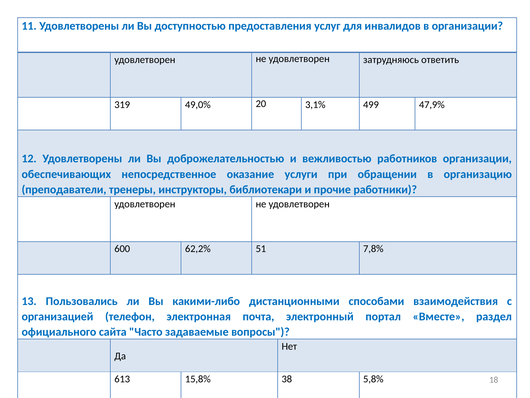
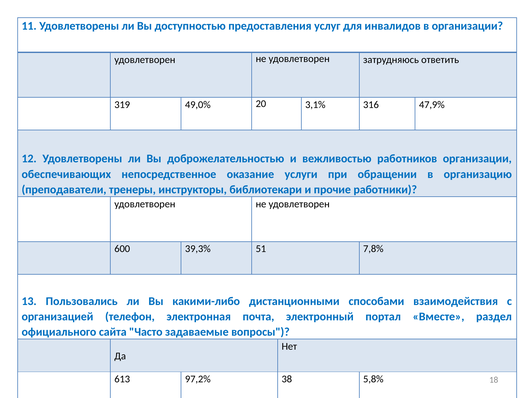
499: 499 -> 316
62,2%: 62,2% -> 39,3%
15,8%: 15,8% -> 97,2%
